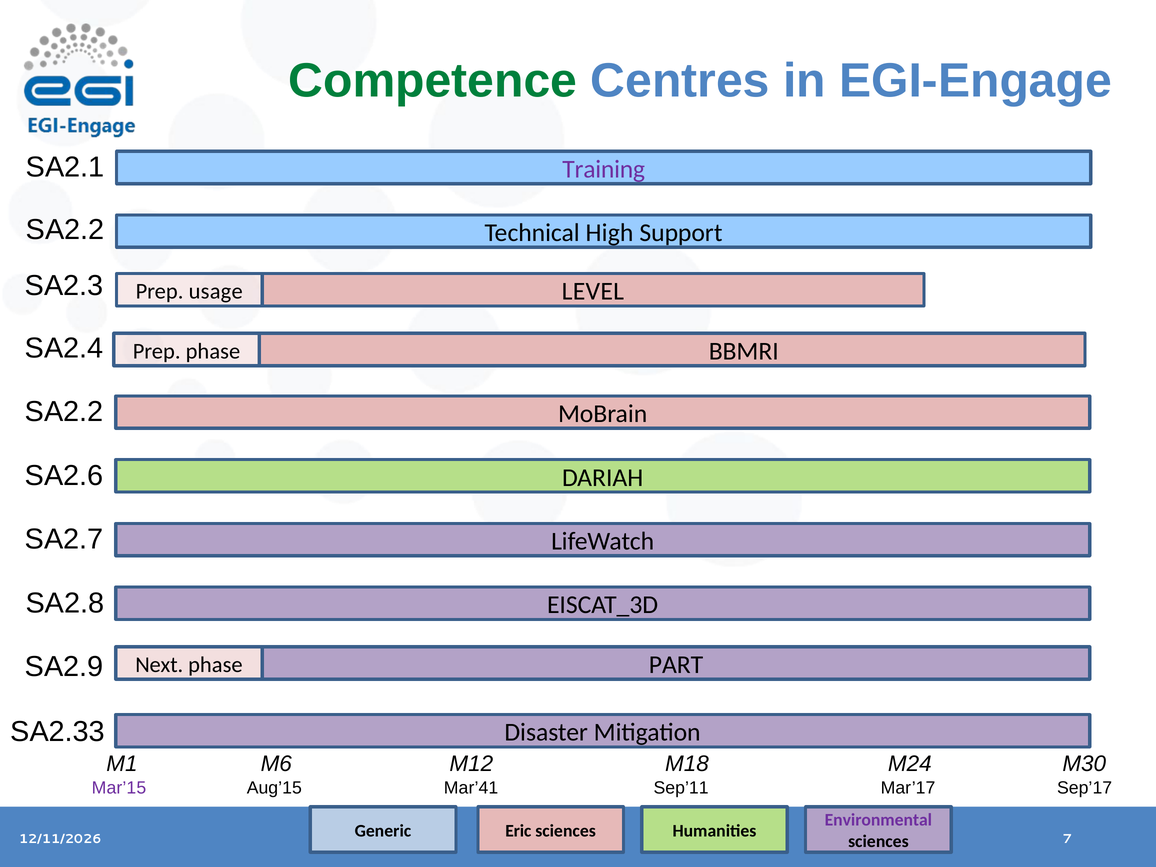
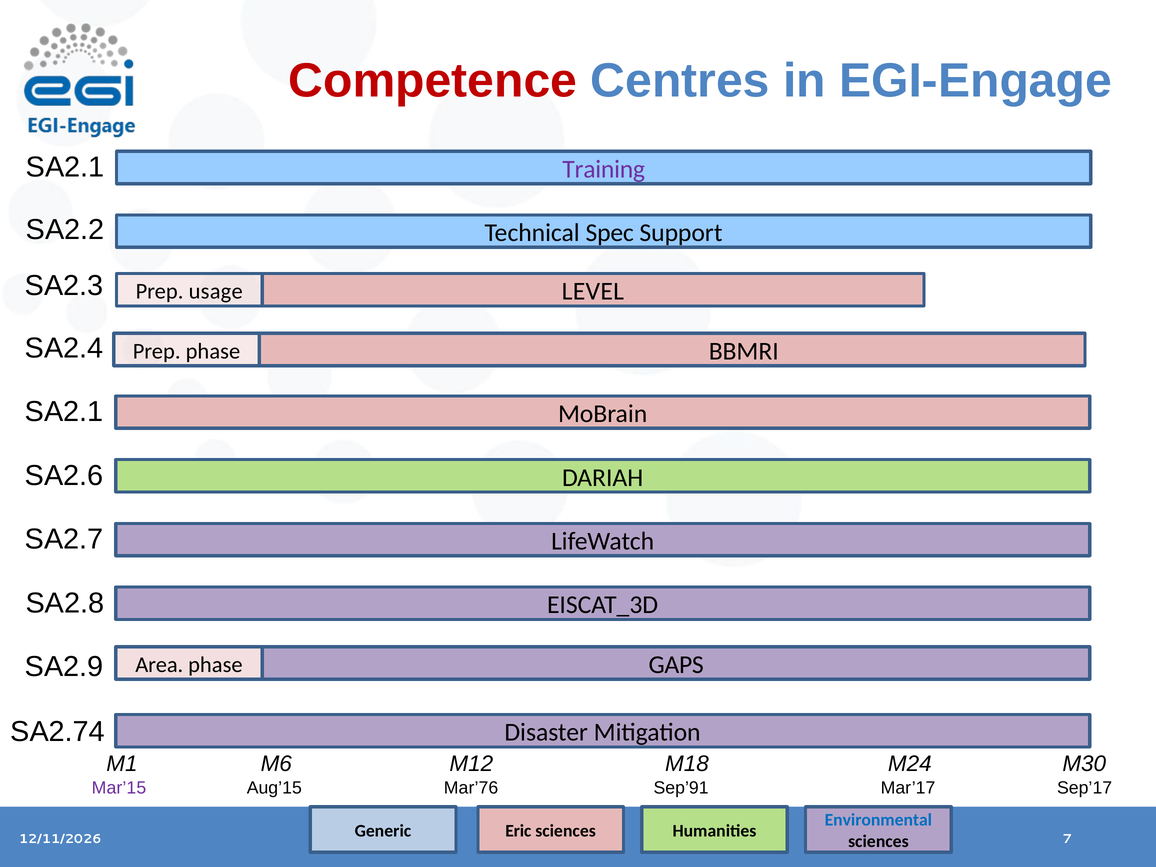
Competence colour: green -> red
High: High -> Spec
SA2.2 at (64, 412): SA2.2 -> SA2.1
PART: PART -> GAPS
Next: Next -> Area
SA2.33: SA2.33 -> SA2.74
Mar’41: Mar’41 -> Mar’76
Sep’11: Sep’11 -> Sep’91
Environmental colour: purple -> blue
